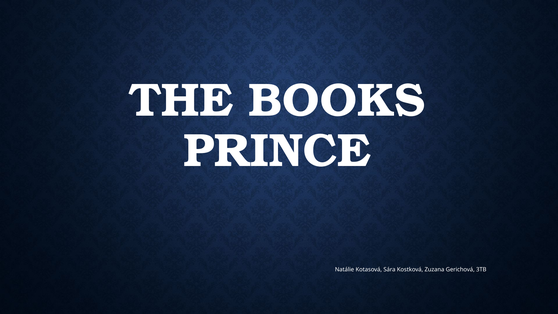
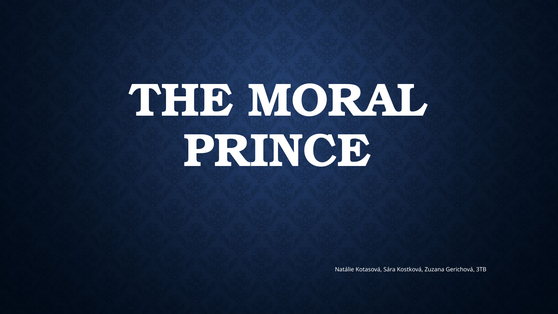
BOOKS: BOOKS -> MORAL
